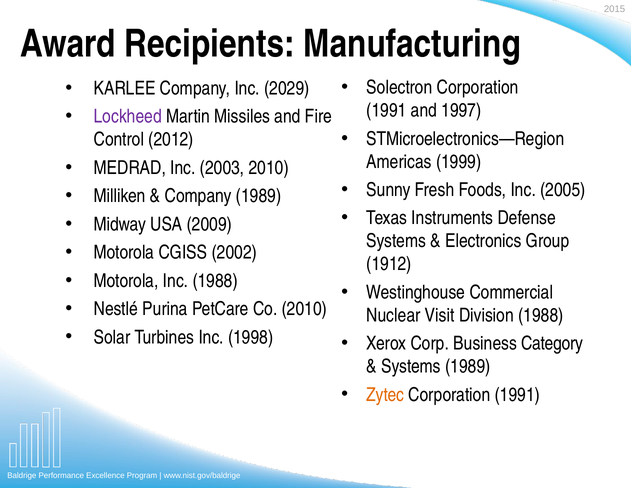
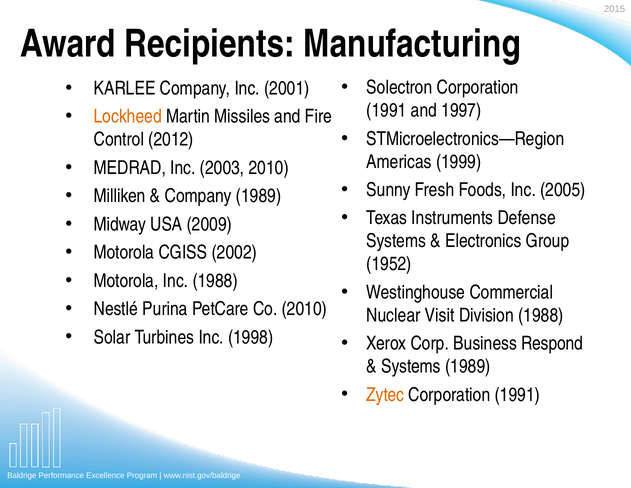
2029: 2029 -> 2001
Lockheed colour: purple -> orange
1912: 1912 -> 1952
Category: Category -> Respond
